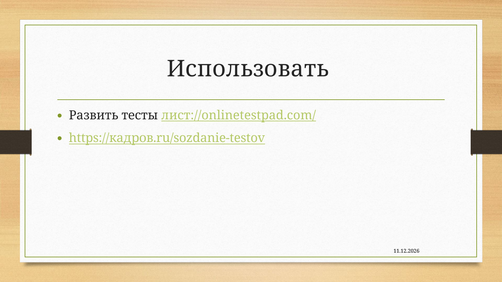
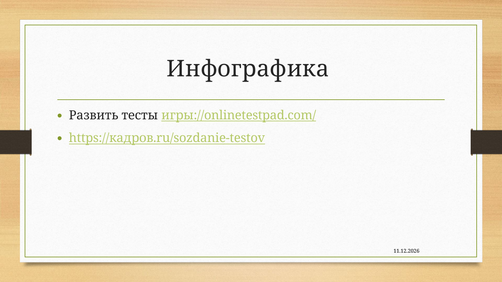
Использовать: Использовать -> Инфографика
лист://onlinetestpad.com/: лист://onlinetestpad.com/ -> игры://onlinetestpad.com/
